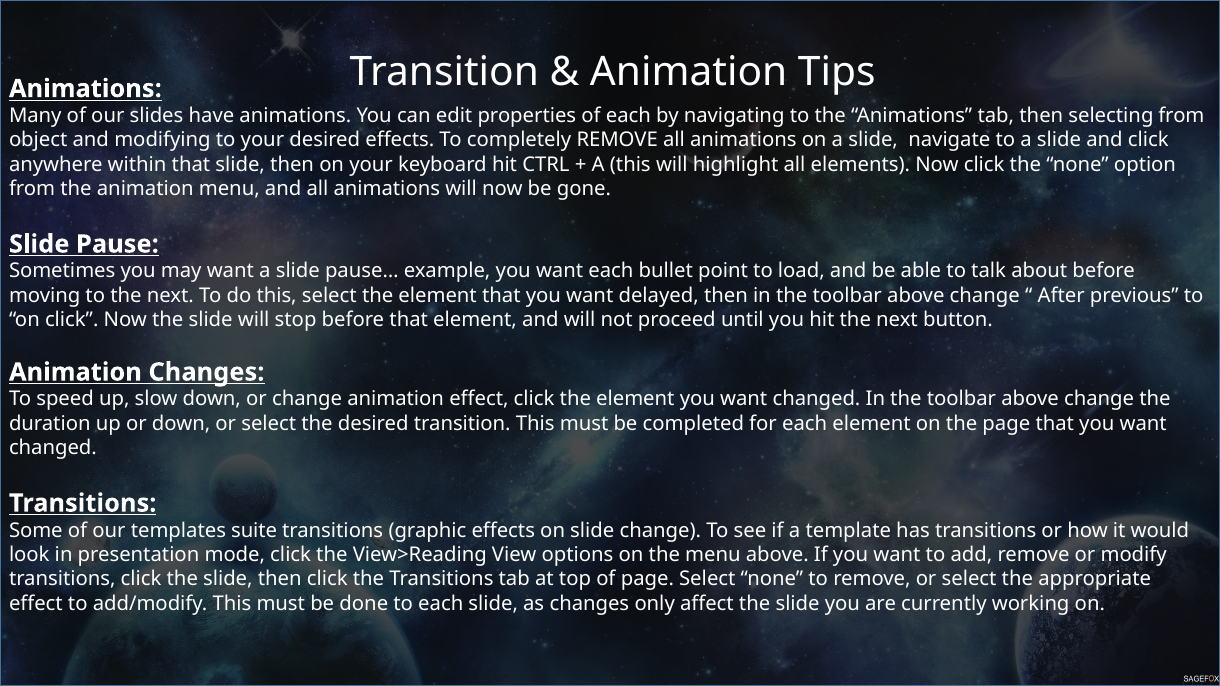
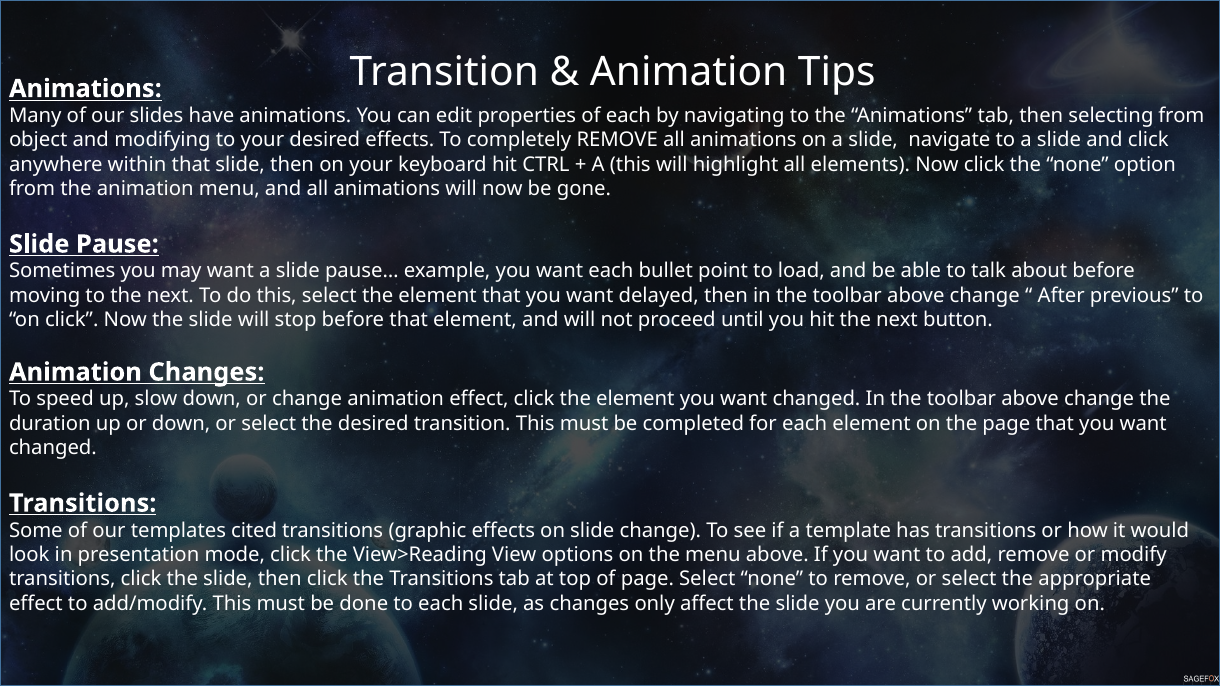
suite: suite -> cited
